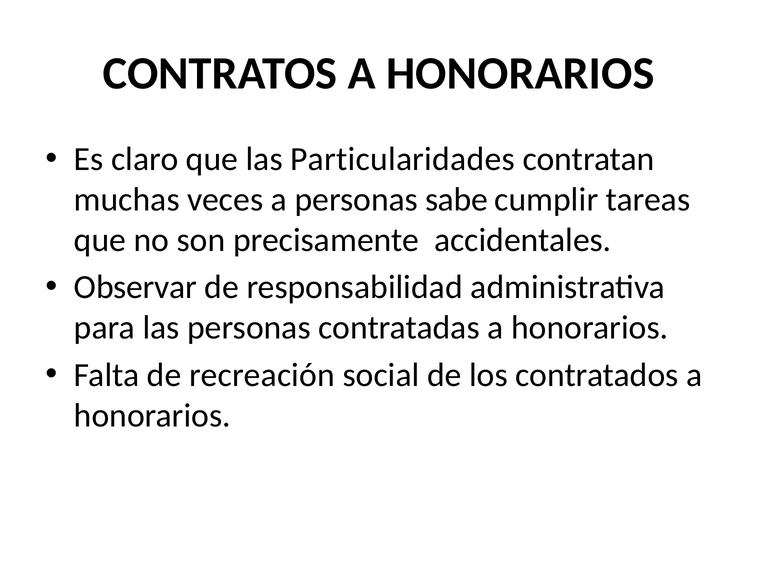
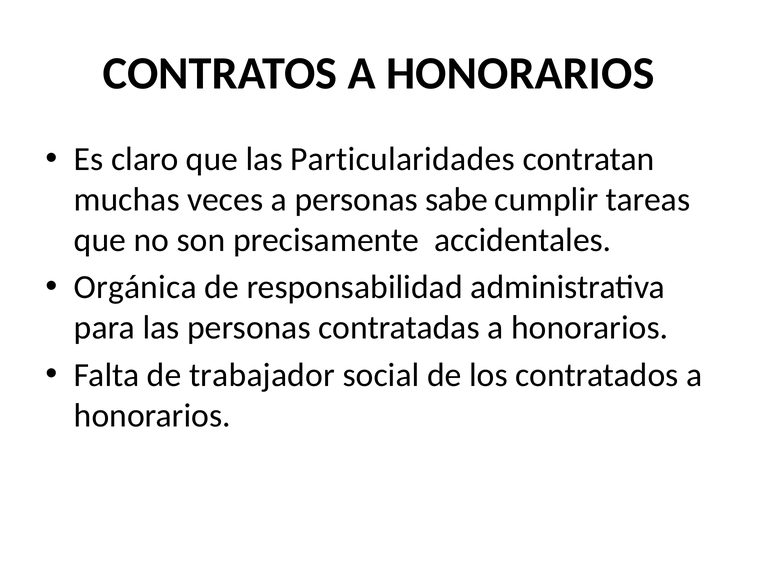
Observar: Observar -> Orgánica
recreación: recreación -> trabajador
